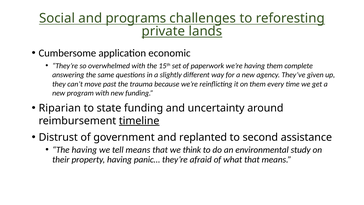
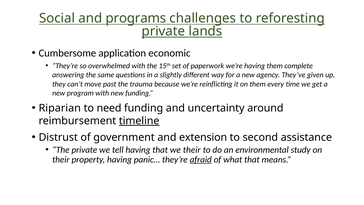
state: state -> need
replanted: replanted -> extension
The having: having -> private
tell means: means -> having
we think: think -> their
afraid underline: none -> present
